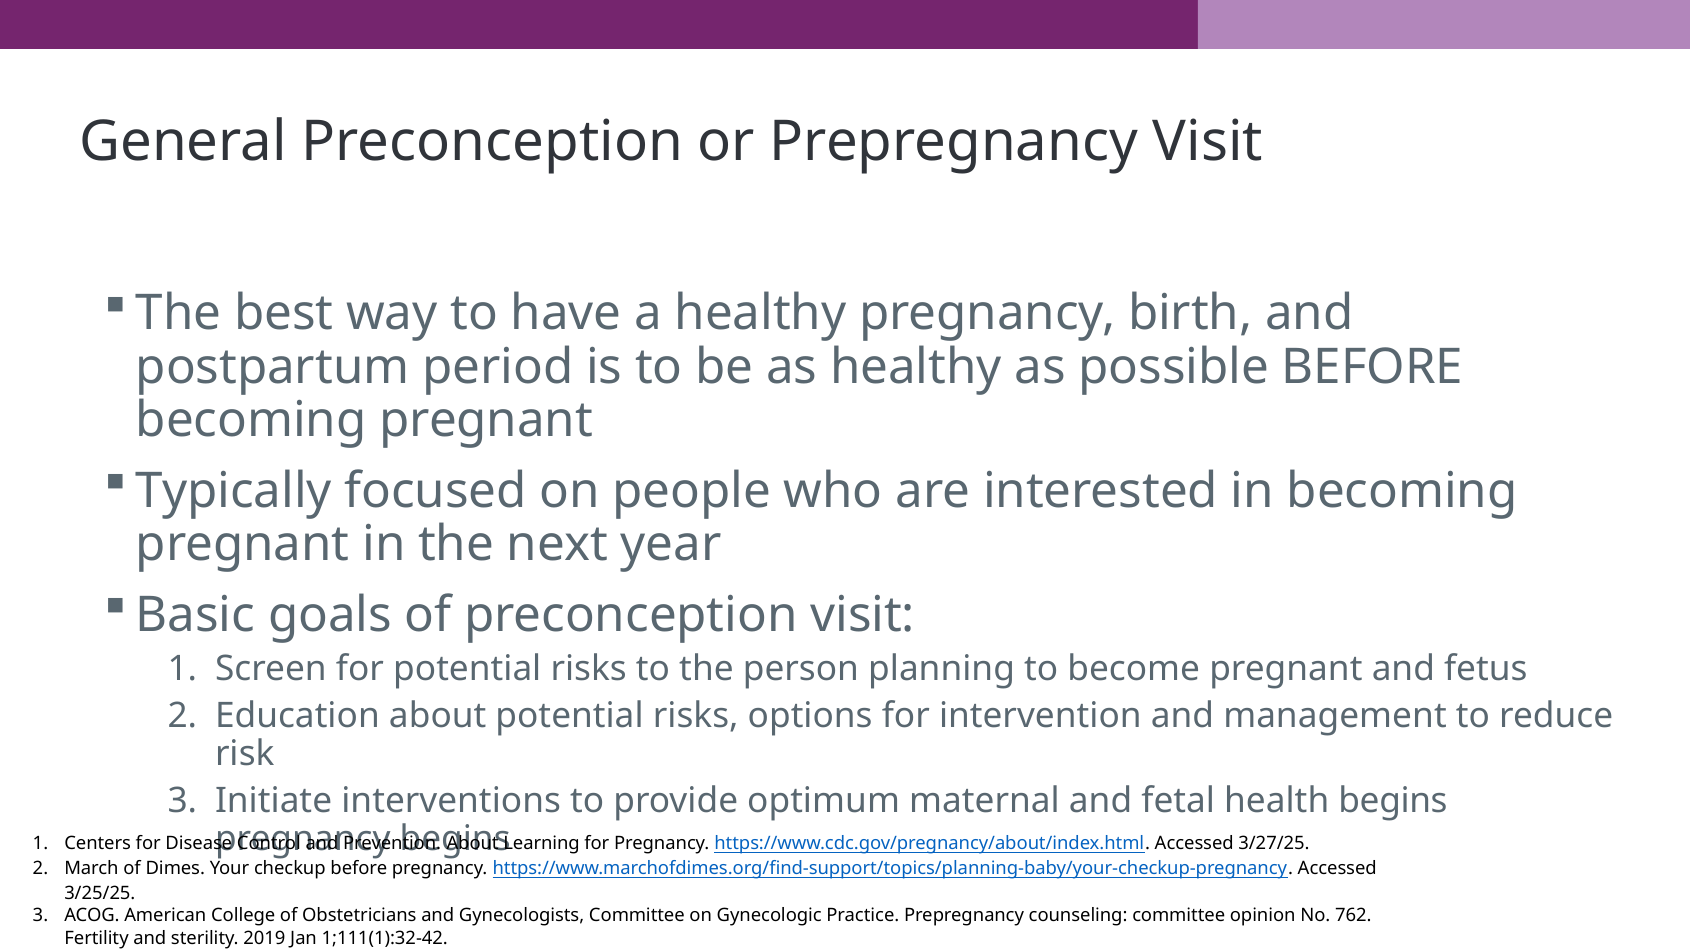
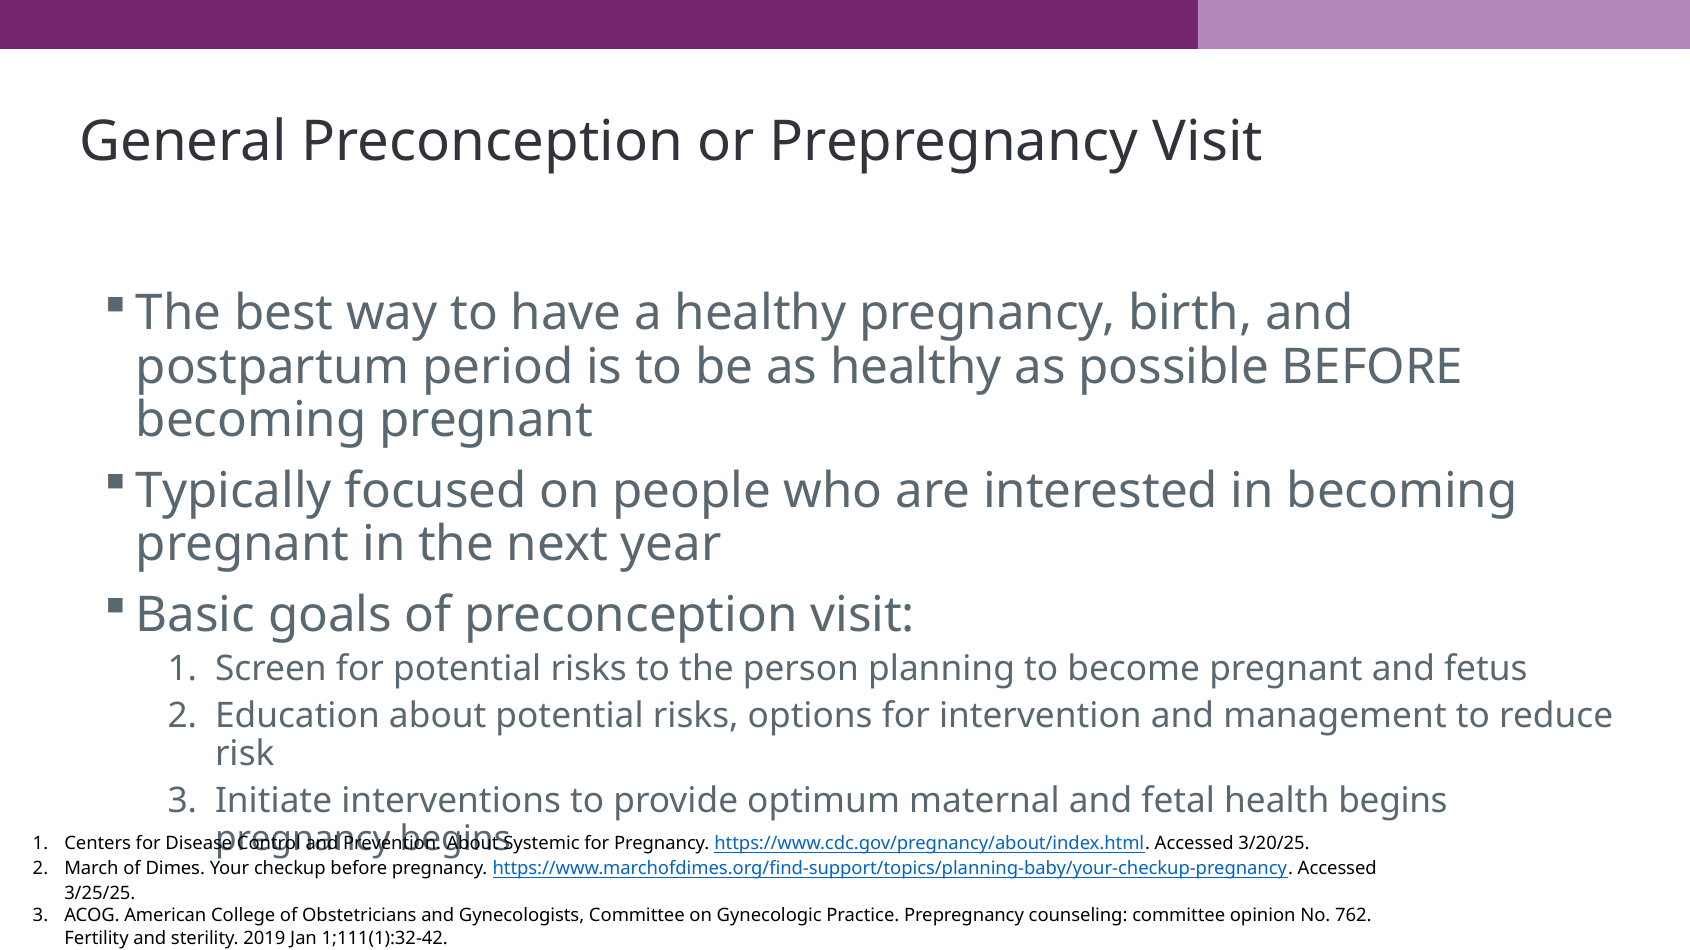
Learning: Learning -> Systemic
3/27/25: 3/27/25 -> 3/20/25
